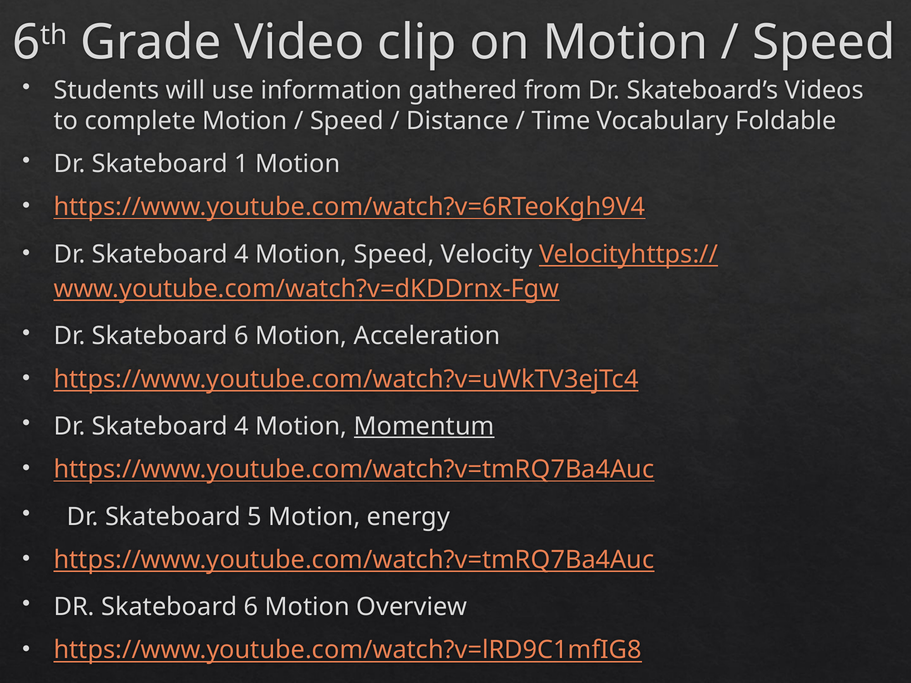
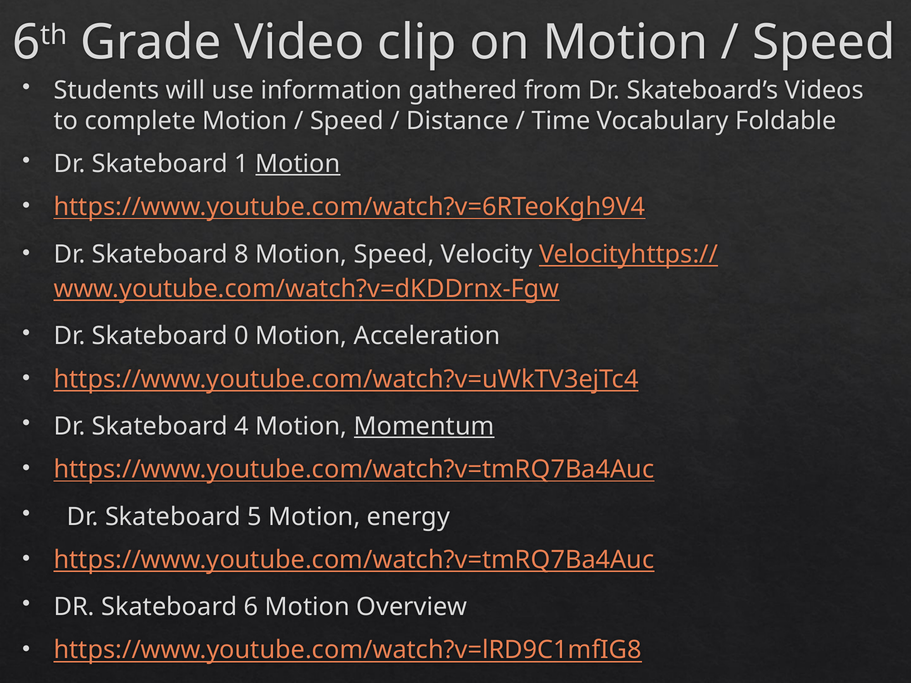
Motion at (298, 164) underline: none -> present
4 at (242, 254): 4 -> 8
6 at (242, 336): 6 -> 0
